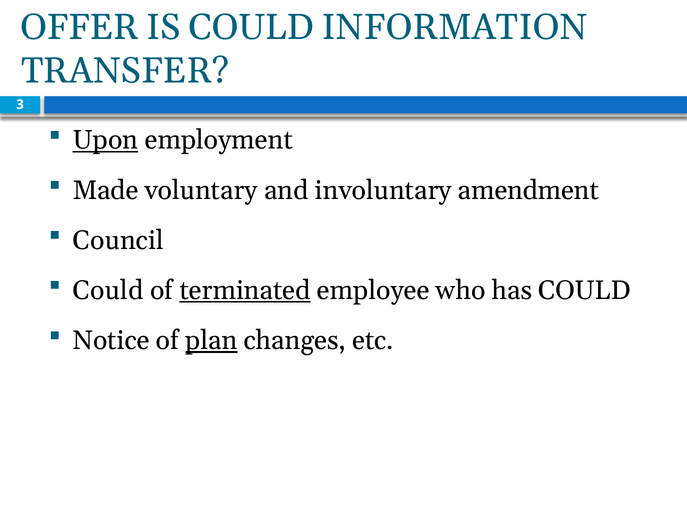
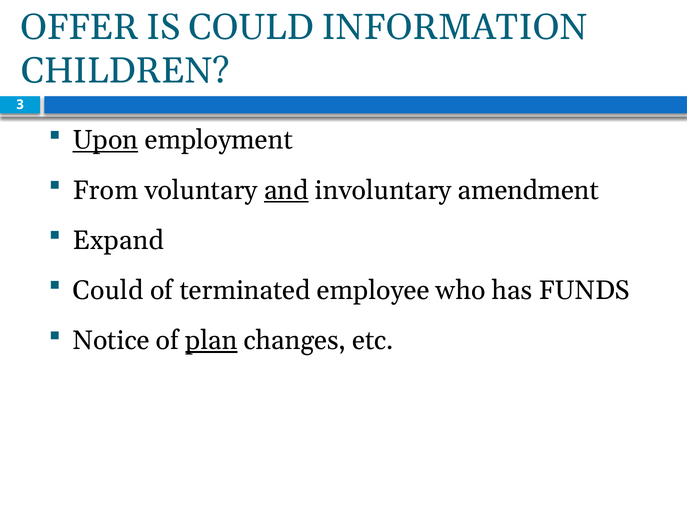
TRANSFER: TRANSFER -> CHILDREN
Made: Made -> From
and underline: none -> present
Council: Council -> Expand
terminated underline: present -> none
has COULD: COULD -> FUNDS
